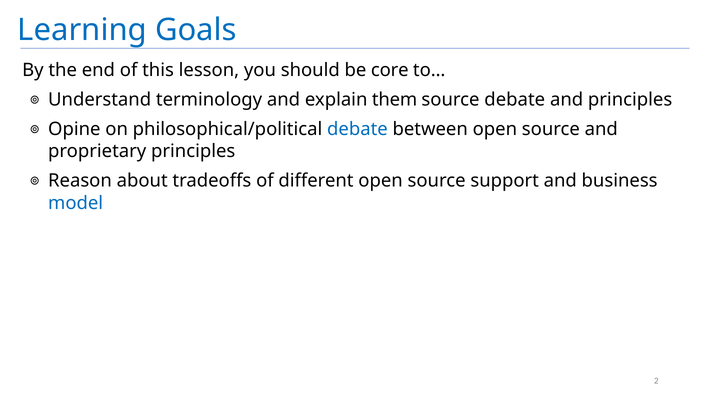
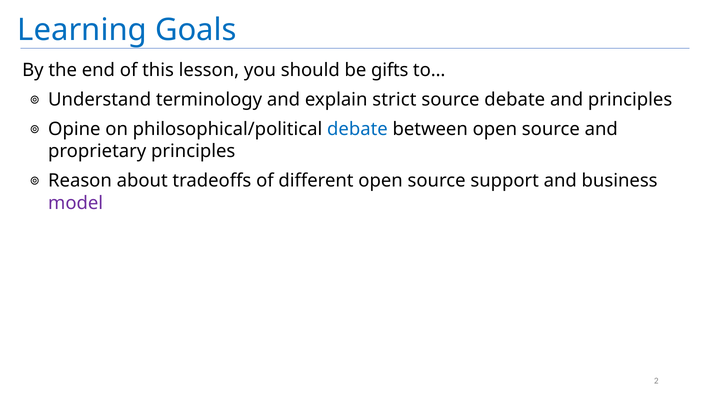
core: core -> gifts
them: them -> strict
model colour: blue -> purple
